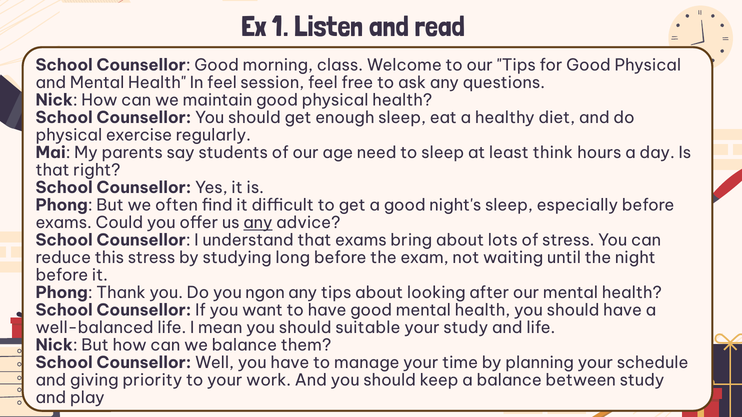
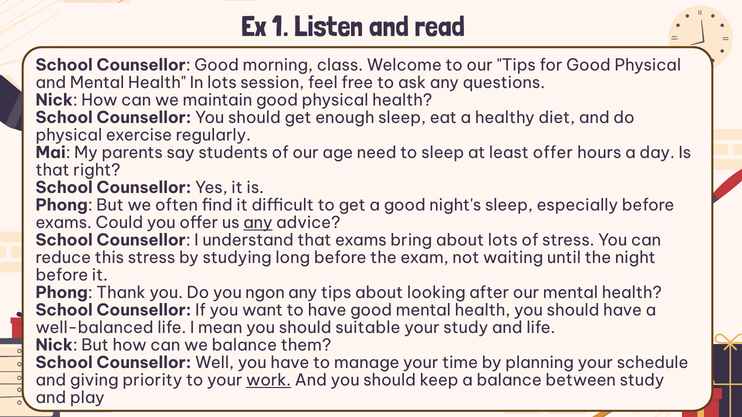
In feel: feel -> lots
least think: think -> offer
work underline: none -> present
